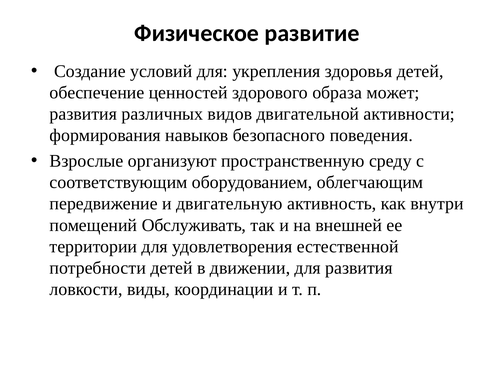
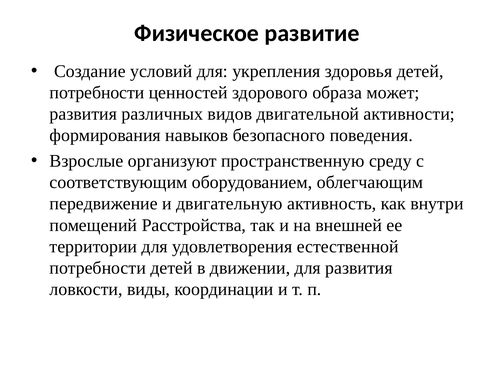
обеспечение at (97, 93): обеспечение -> потребности
Обслуживать: Обслуживать -> Расстройства
